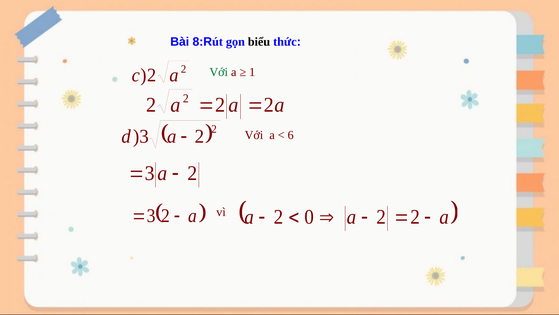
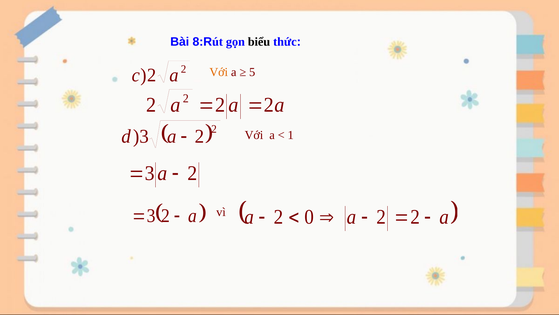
Với at (219, 72) colour: green -> orange
1: 1 -> 5
6: 6 -> 1
